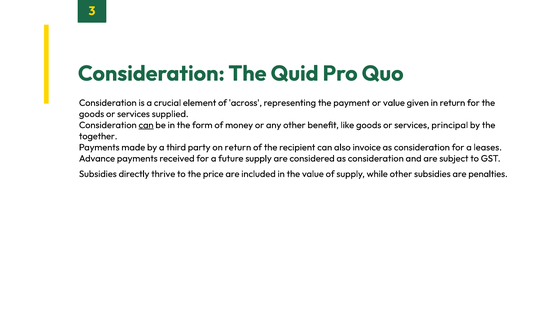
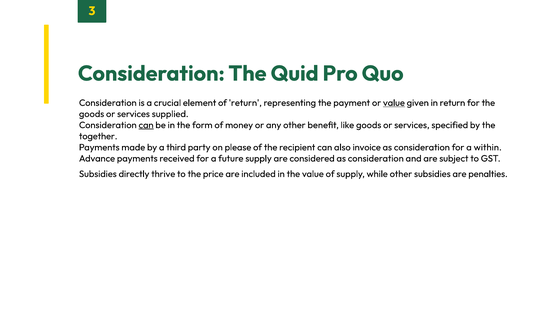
of across: across -> return
value at (394, 103) underline: none -> present
principal: principal -> specified
on return: return -> please
leases: leases -> within
